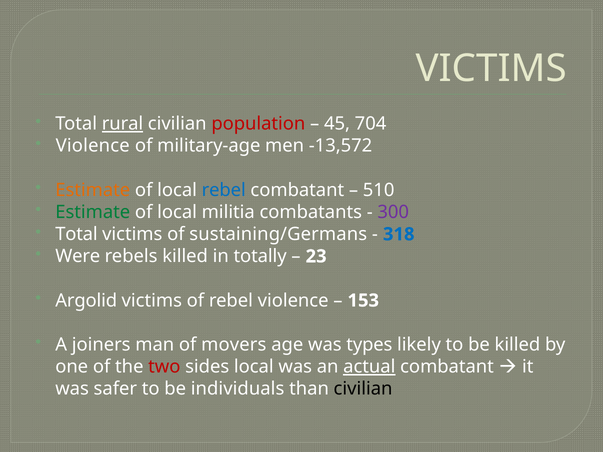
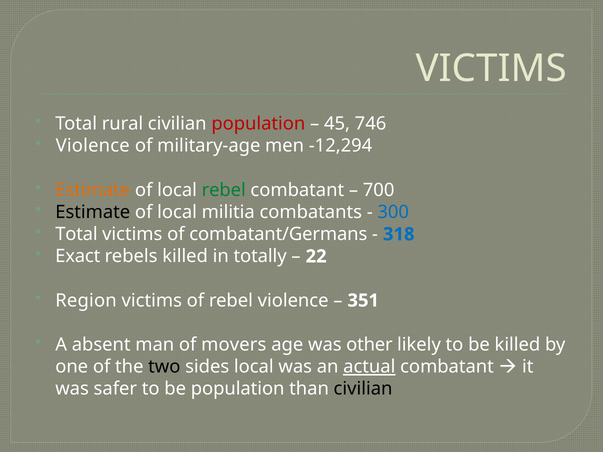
rural underline: present -> none
704: 704 -> 746
-13,572: -13,572 -> -12,294
rebel at (224, 190) colour: blue -> green
510: 510 -> 700
Estimate at (93, 212) colour: green -> black
300 colour: purple -> blue
sustaining/Germans: sustaining/Germans -> combatant/Germans
Were: Were -> Exact
23: 23 -> 22
Argolid: Argolid -> Region
153: 153 -> 351
joiners: joiners -> absent
types: types -> other
two colour: red -> black
be individuals: individuals -> population
